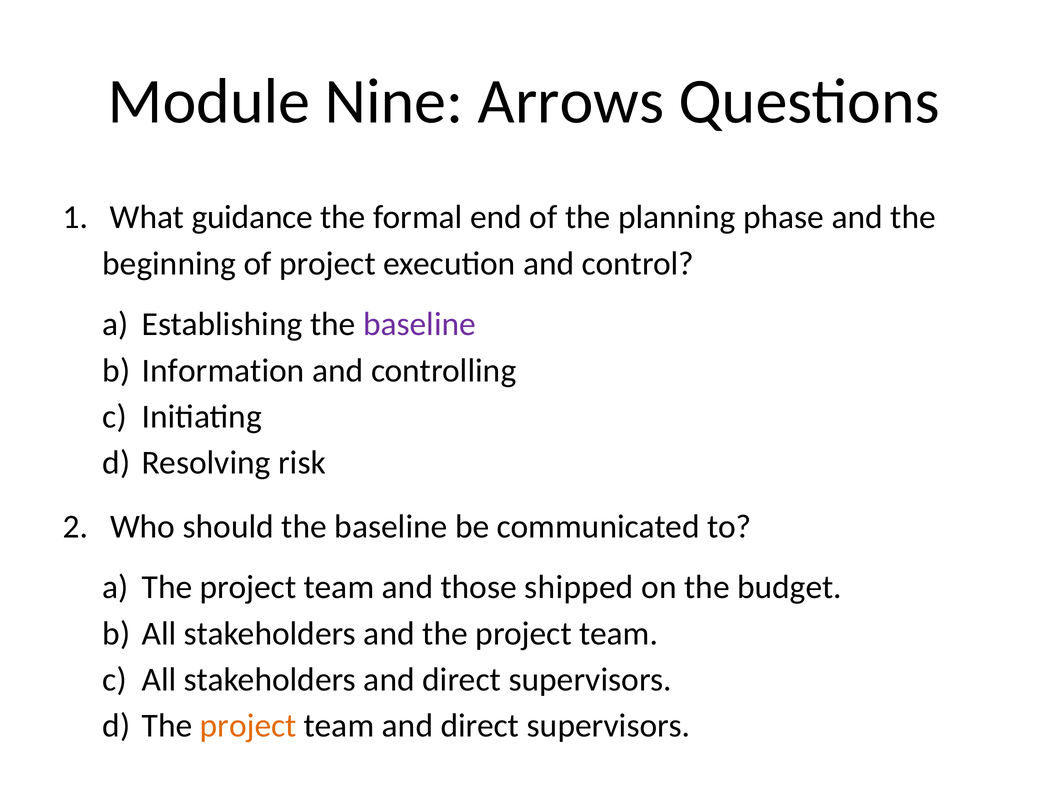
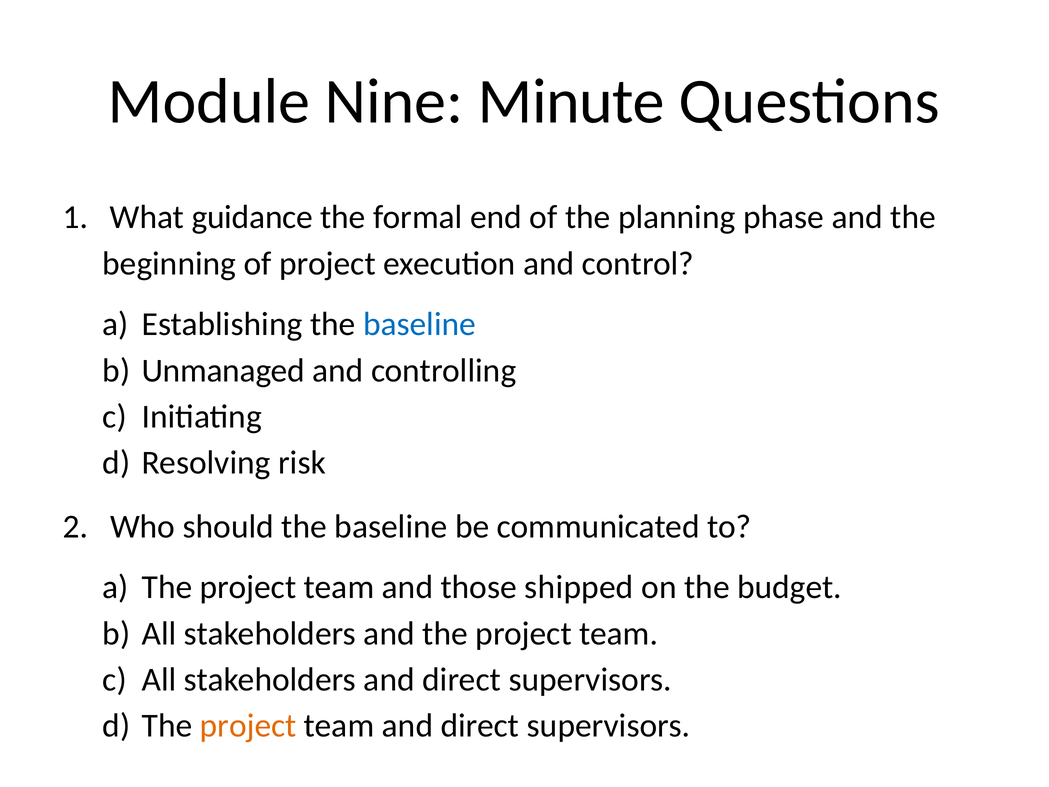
Arrows: Arrows -> Minute
baseline at (420, 324) colour: purple -> blue
Information: Information -> Unmanaged
